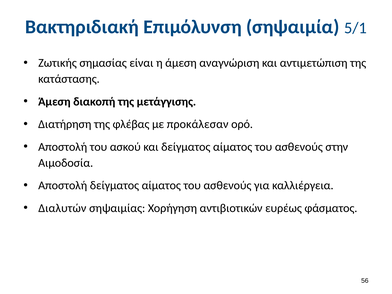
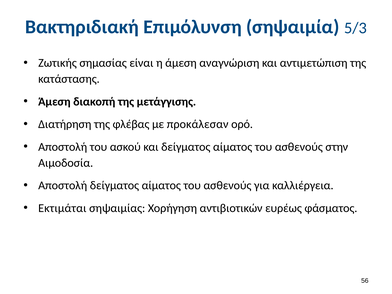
5/1: 5/1 -> 5/3
Διαλυτών: Διαλυτών -> Εκτιμάται
